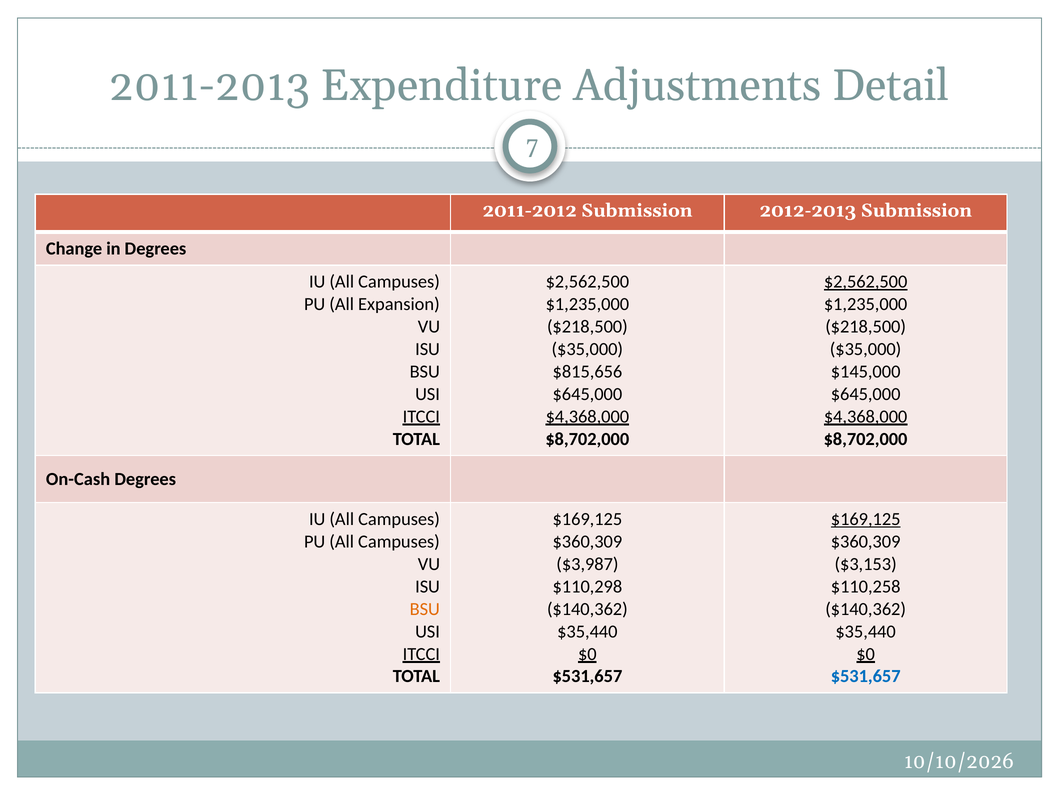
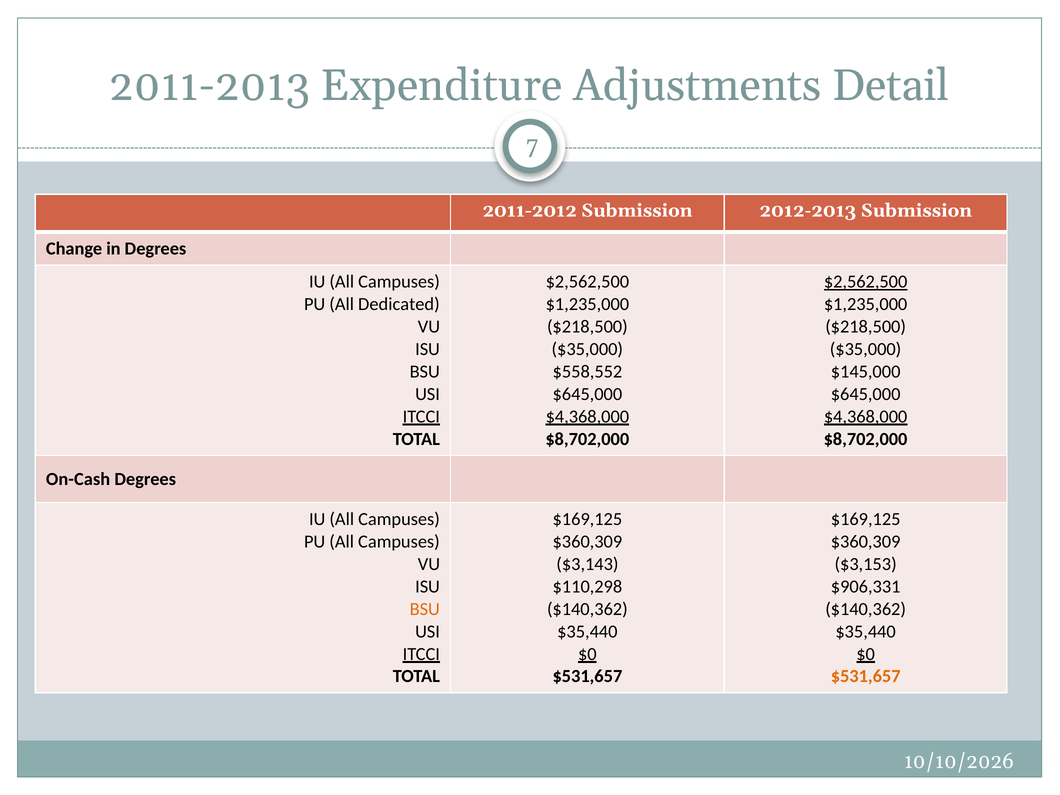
Expansion: Expansion -> Dedicated
$815,656: $815,656 -> $558,552
$169,125 at (866, 519) underline: present -> none
$3,987: $3,987 -> $3,143
$110,258: $110,258 -> $906,331
$531,657 at (866, 676) colour: blue -> orange
